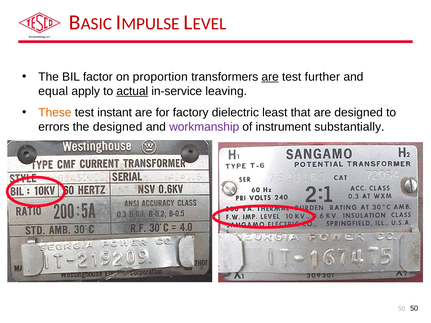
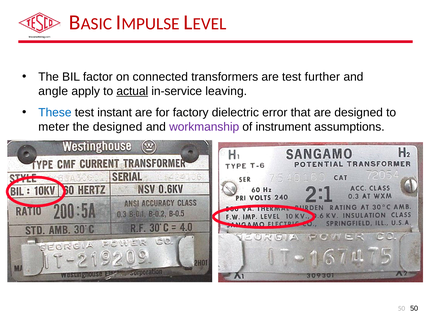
proportion: proportion -> connected
are at (270, 77) underline: present -> none
equal: equal -> angle
These colour: orange -> blue
least: least -> error
errors: errors -> meter
substantially: substantially -> assumptions
